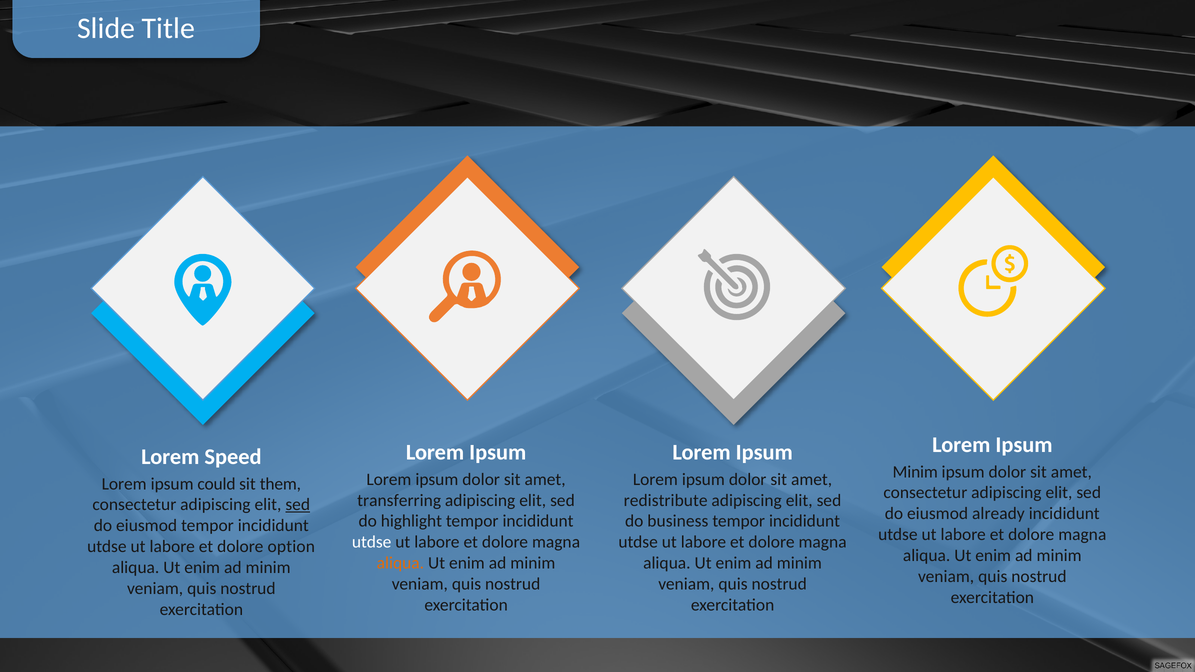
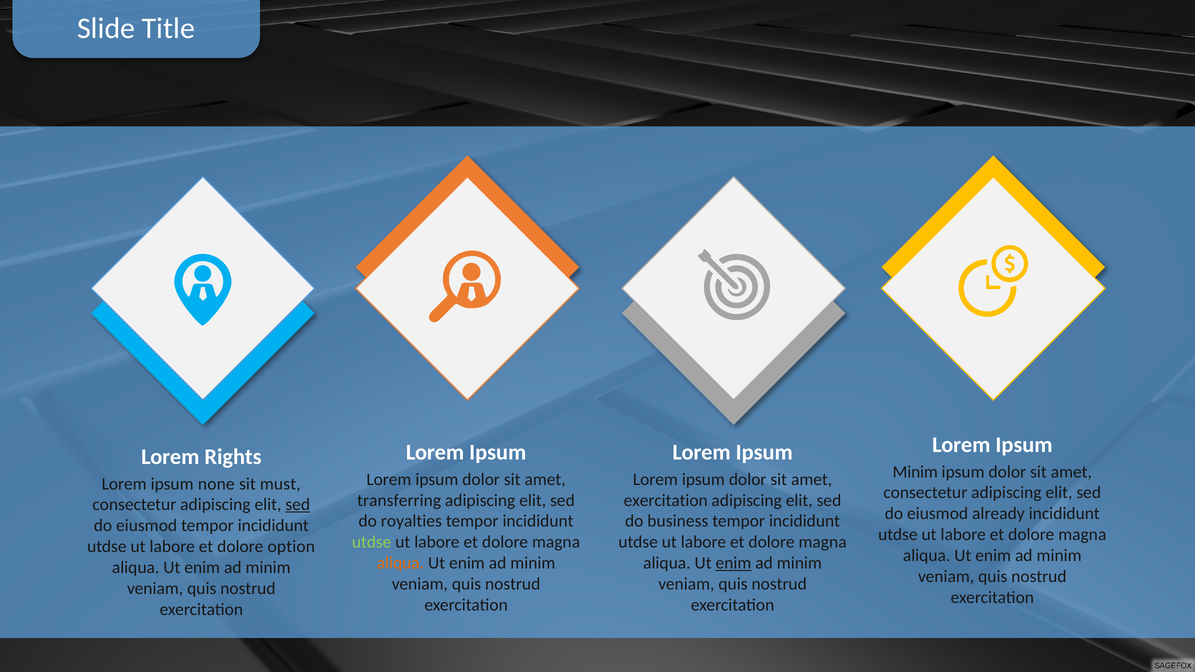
Speed: Speed -> Rights
could: could -> none
them: them -> must
redistribute at (666, 500): redistribute -> exercitation
highlight: highlight -> royalties
utdse at (372, 542) colour: white -> light green
enim at (733, 563) underline: none -> present
